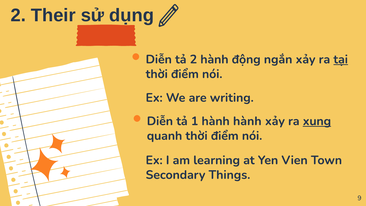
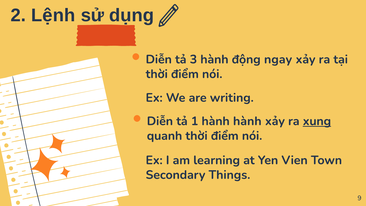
Their: Their -> Lệnh
tả 2: 2 -> 3
ngắn: ngắn -> ngay
tại underline: present -> none
